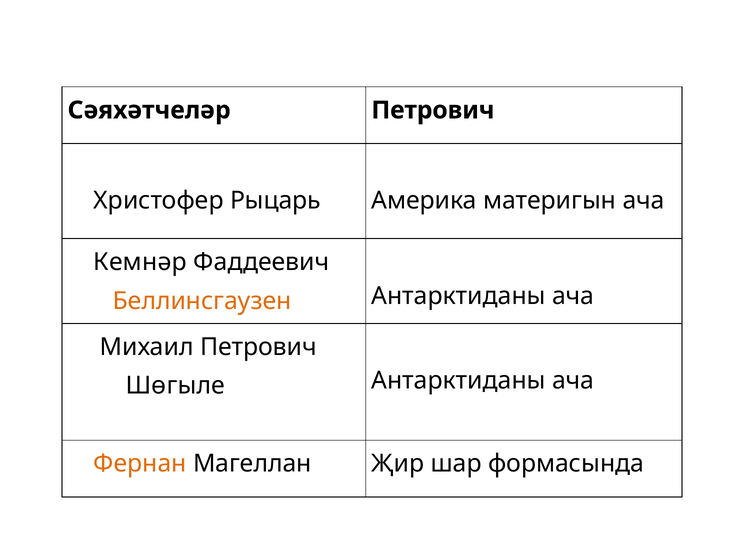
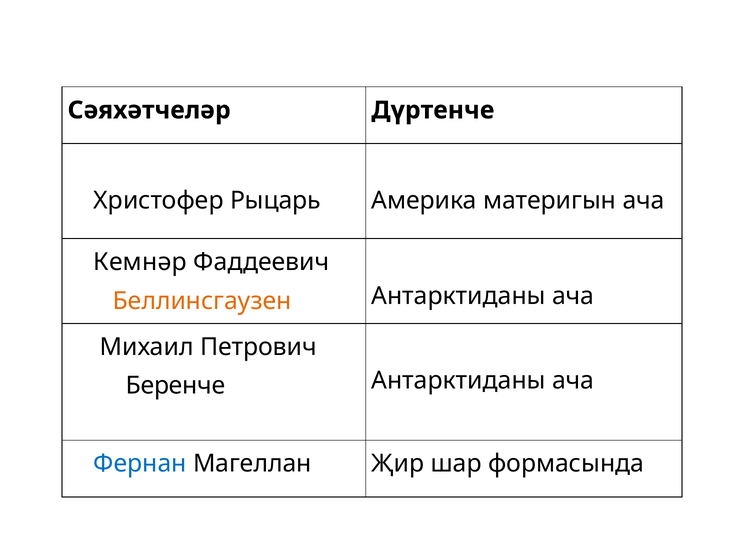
Сәяхәтчеләр Петрович: Петрович -> Дүртенче
Шөгыле: Шөгыле -> Беренче
Фернан colour: orange -> blue
